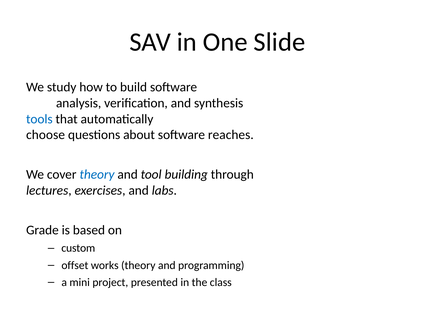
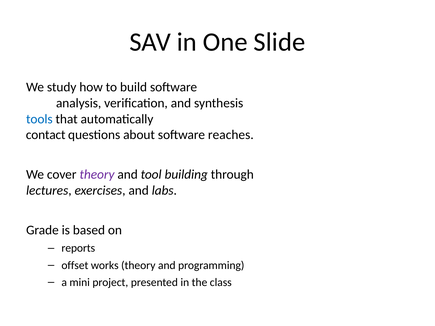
choose: choose -> contact
theory at (97, 175) colour: blue -> purple
custom: custom -> reports
